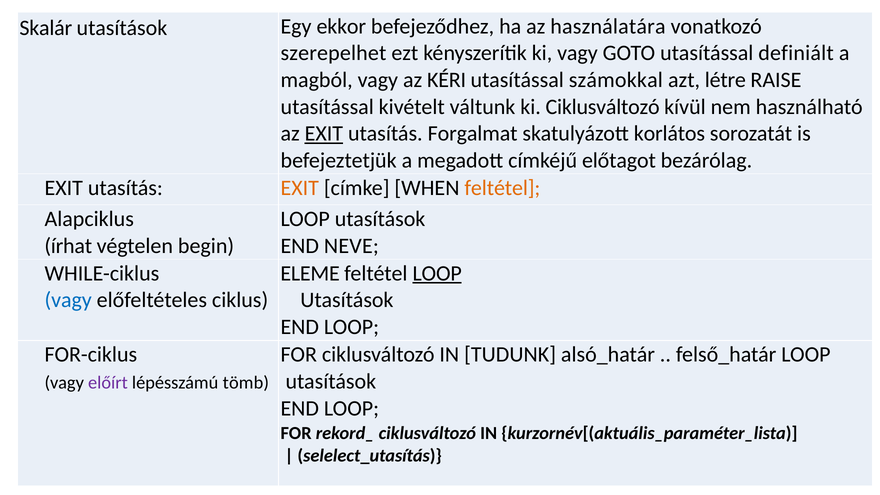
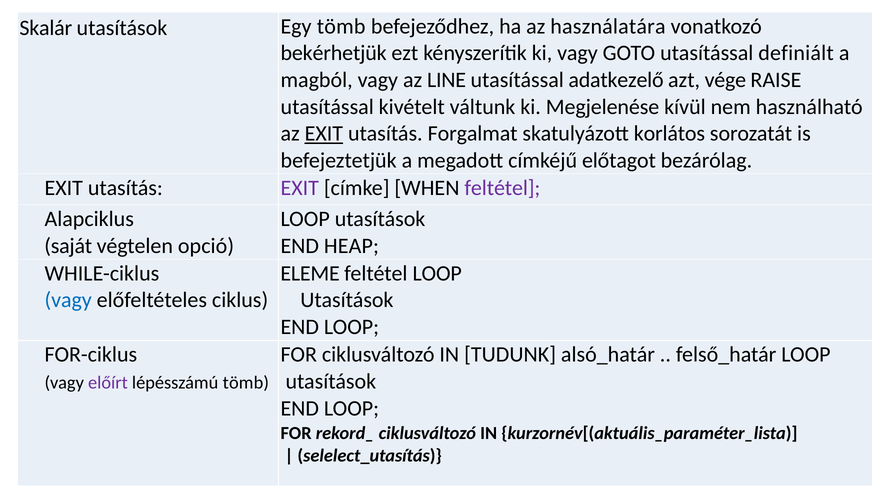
Egy ekkor: ekkor -> tömb
szerepelhet: szerepelhet -> bekérhetjük
KÉRI: KÉRI -> LINE
számokkal: számokkal -> adatkezelő
létre: létre -> vége
ki Ciklusváltozó: Ciklusváltozó -> Megjelenése
EXIT at (300, 188) colour: orange -> purple
feltétel at (502, 188) colour: orange -> purple
írhat: írhat -> saját
begin: begin -> opció
NEVE: NEVE -> HEAP
LOOP at (437, 273) underline: present -> none
